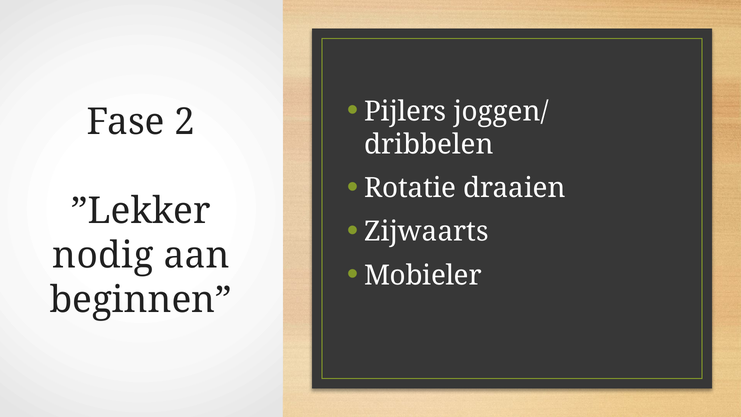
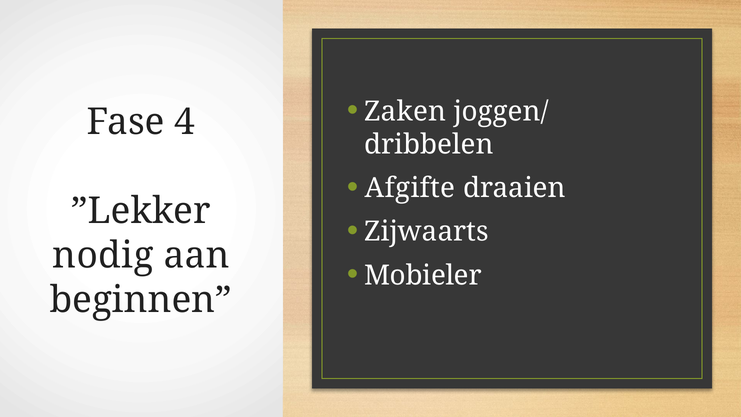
Pijlers: Pijlers -> Zaken
2: 2 -> 4
Rotatie: Rotatie -> Afgifte
